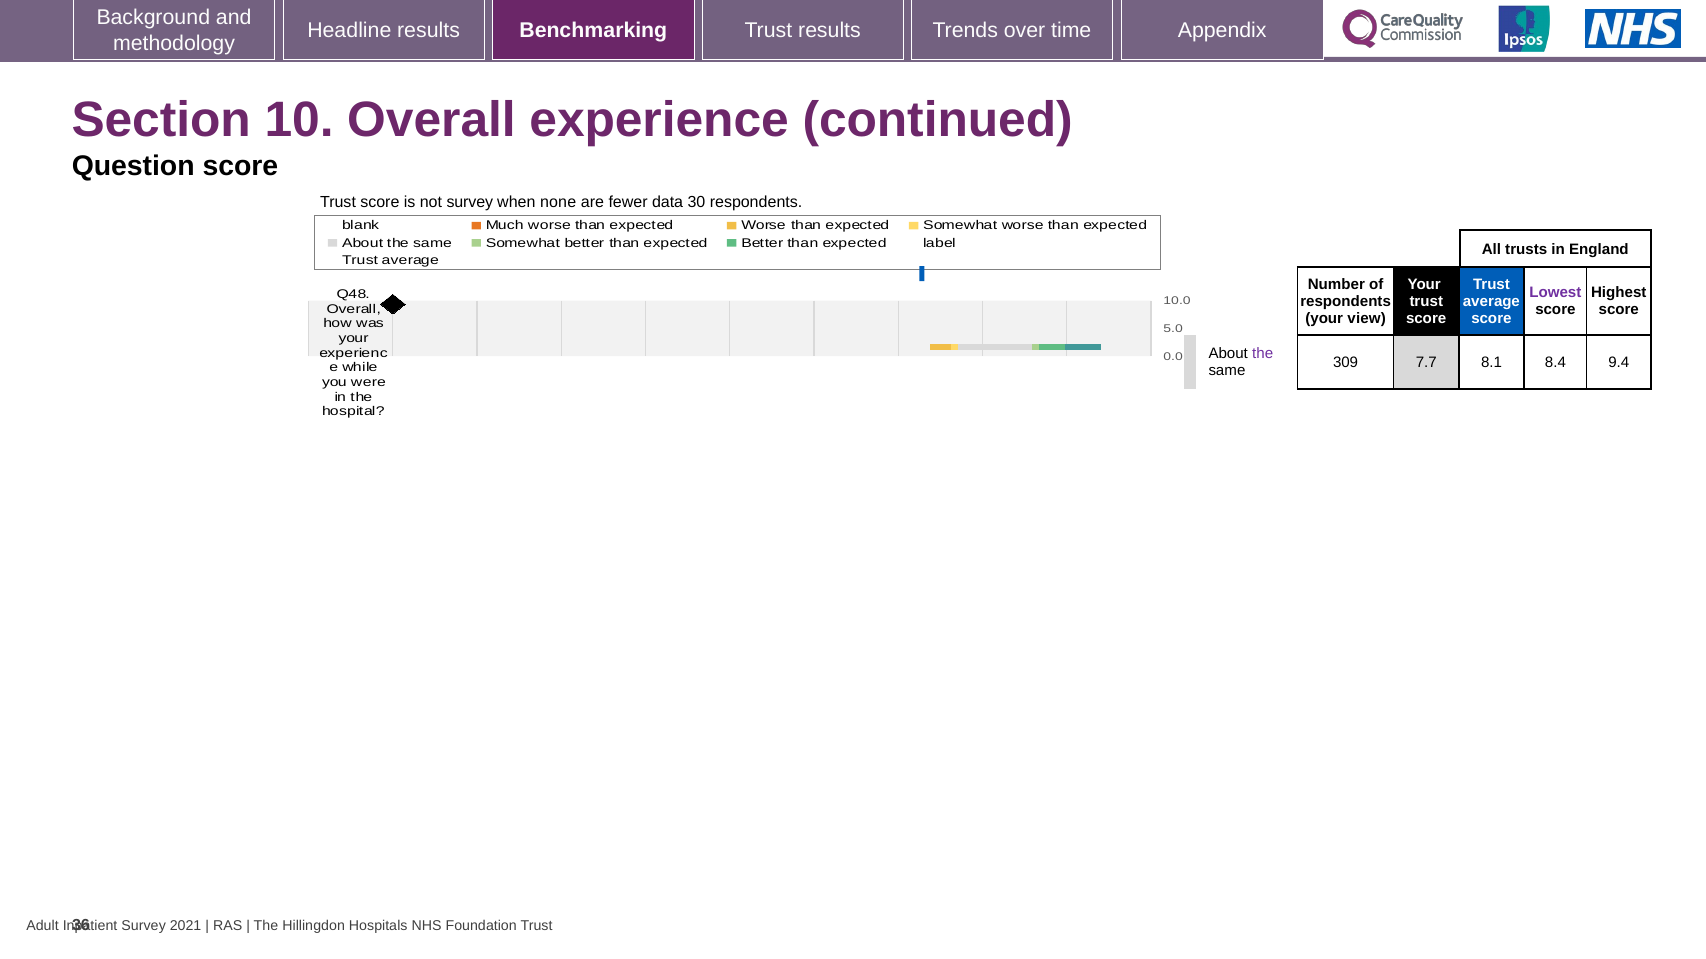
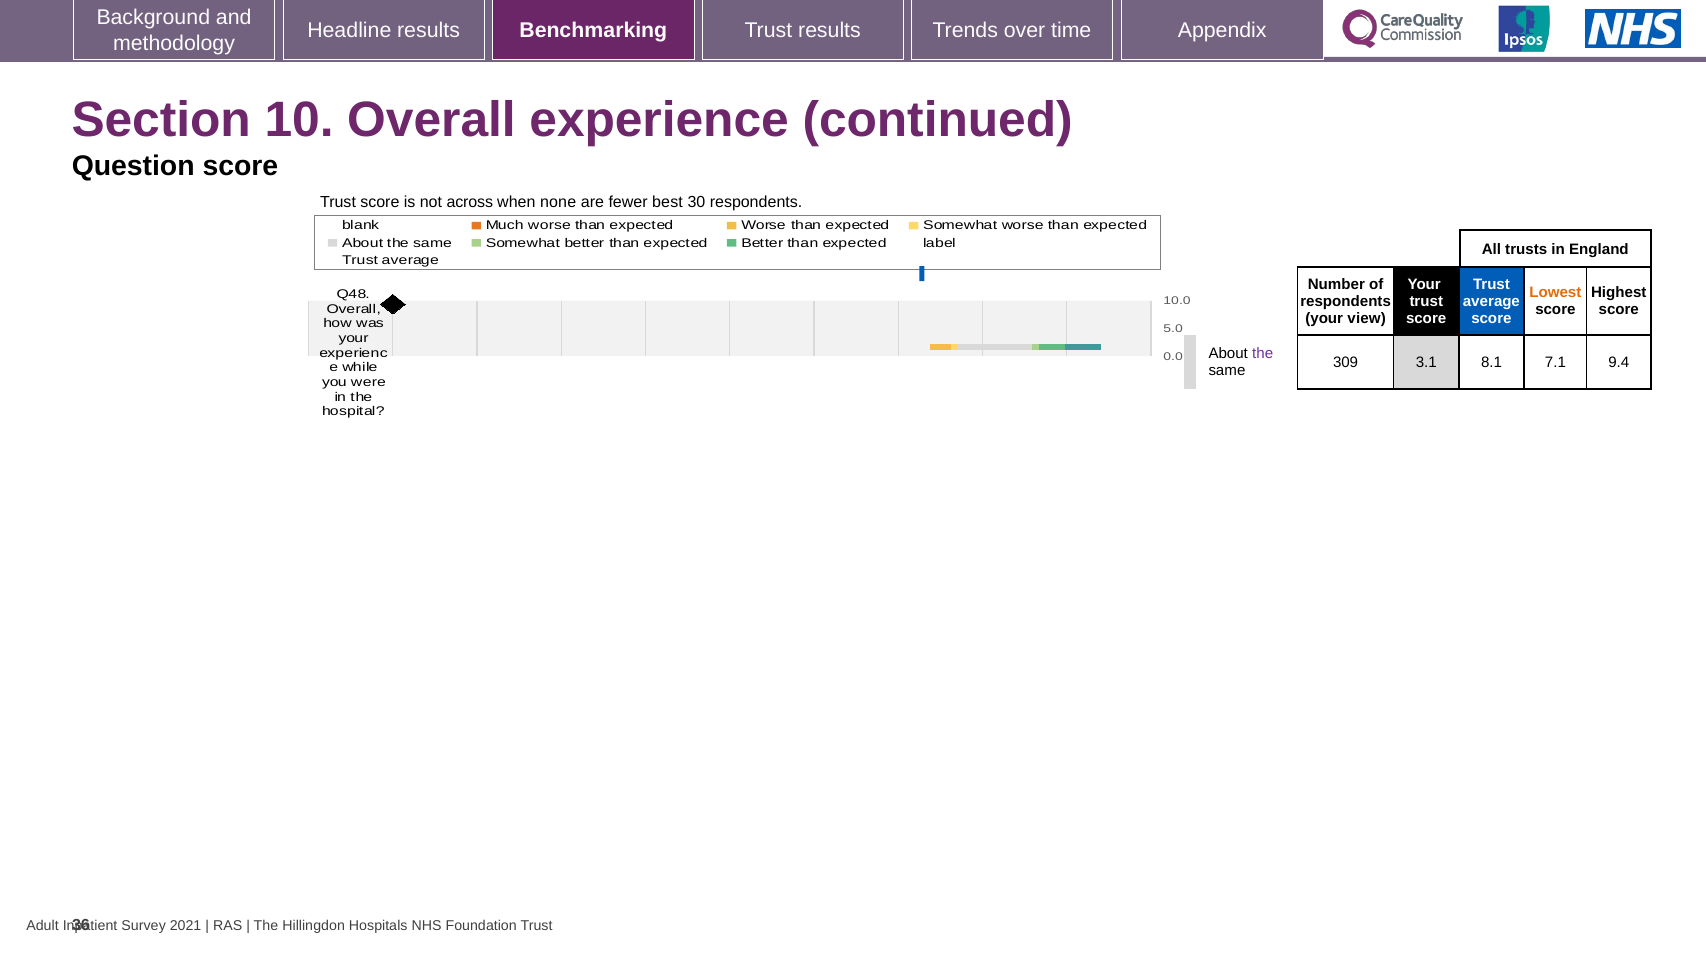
not survey: survey -> across
data: data -> best
Lowest colour: purple -> orange
7.7: 7.7 -> 3.1
8.4: 8.4 -> 7.1
